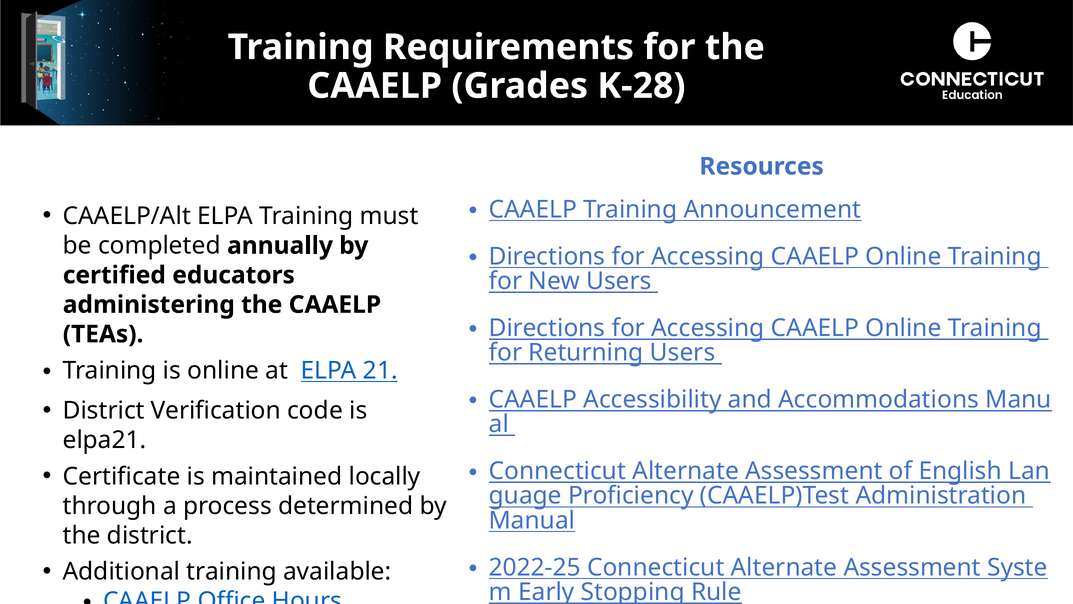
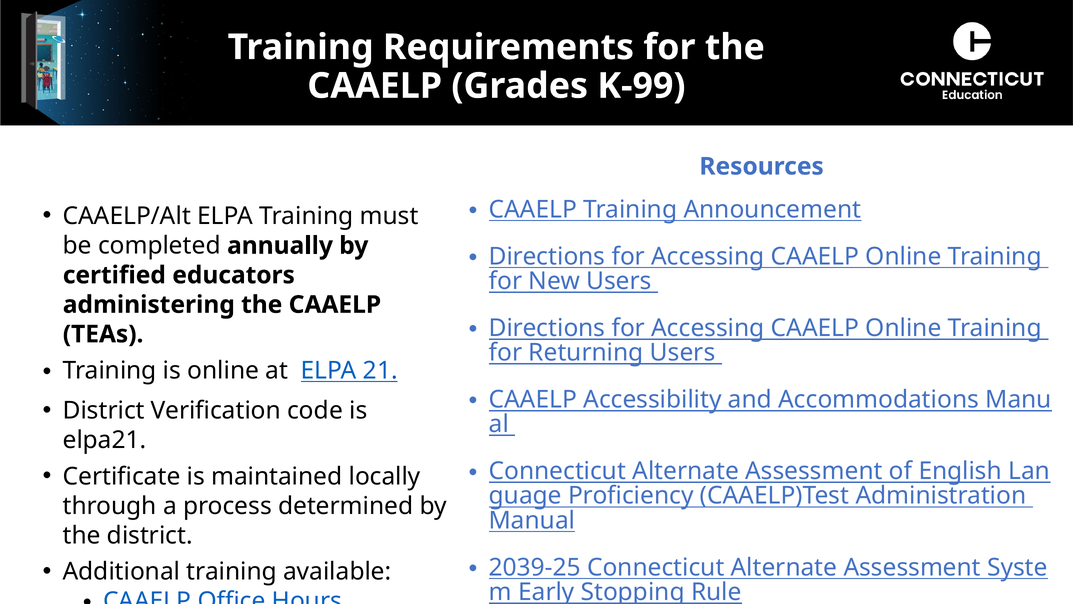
K-28: K-28 -> K-99
2022-25: 2022-25 -> 2039-25
